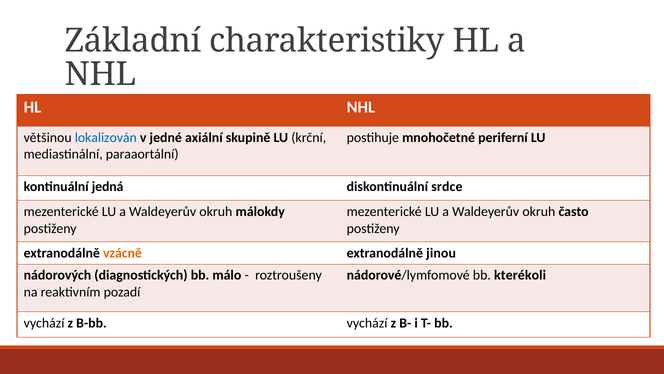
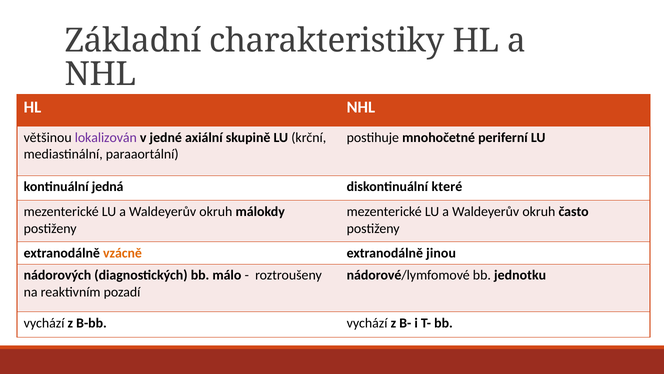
lokalizován colour: blue -> purple
srdce: srdce -> které
kterékoli: kterékoli -> jednotku
